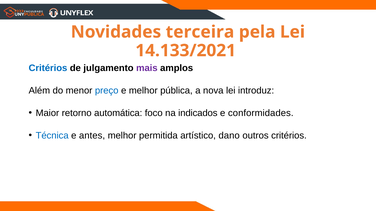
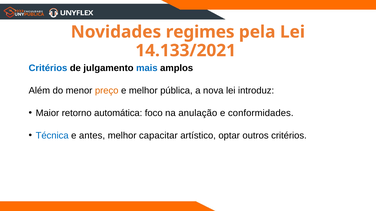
terceira: terceira -> regimes
mais colour: purple -> blue
preço colour: blue -> orange
indicados: indicados -> anulação
permitida: permitida -> capacitar
dano: dano -> optar
